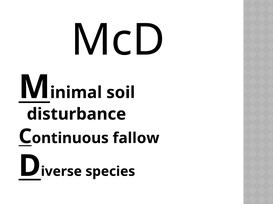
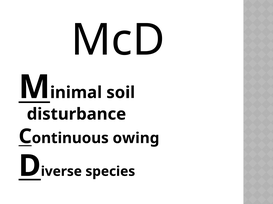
fallow: fallow -> owing
